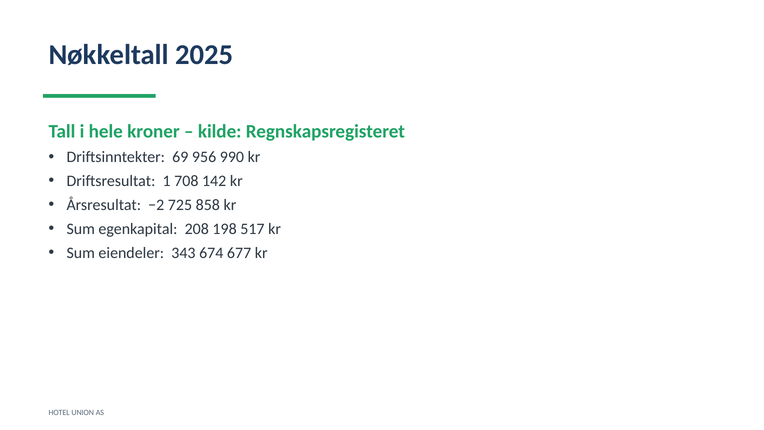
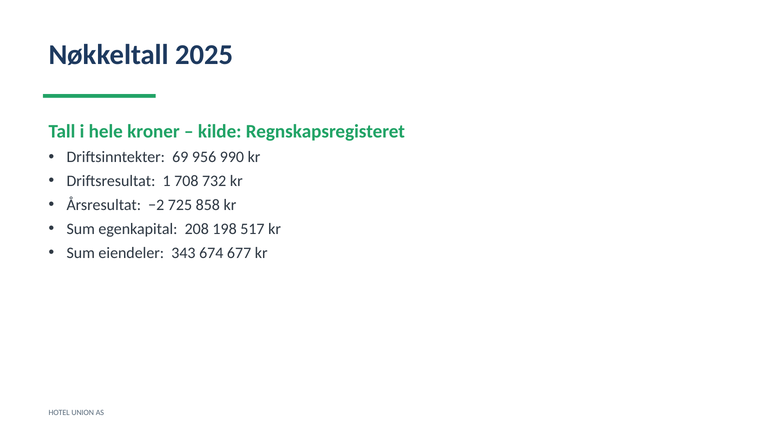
142: 142 -> 732
